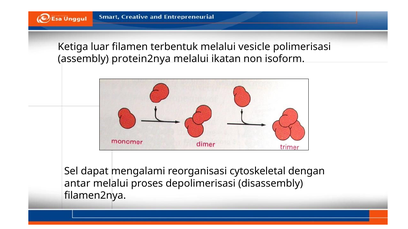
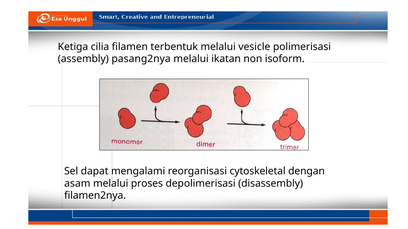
luar: luar -> cilia
protein2nya: protein2nya -> pasang2nya
antar: antar -> asam
